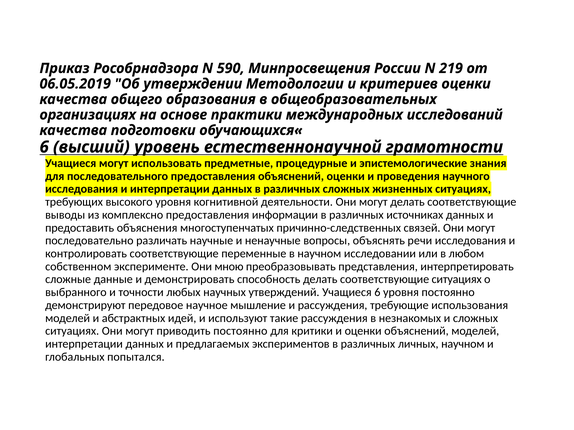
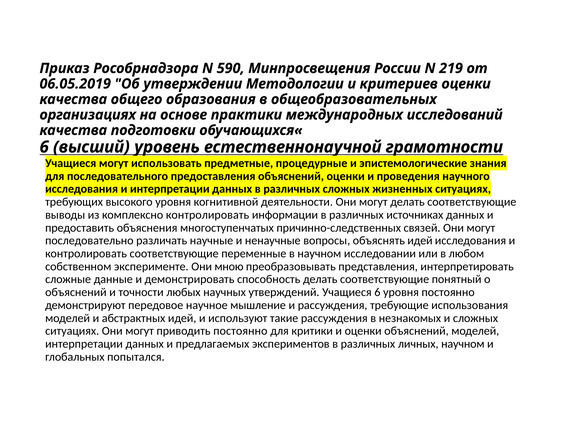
комплексно предоставления: предоставления -> контролировать
объяснять речи: речи -> идей
соответствующие ситуациях: ситуациях -> понятный
выбранного at (76, 293): выбранного -> объяснений
